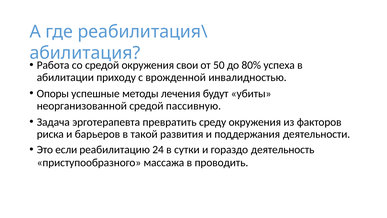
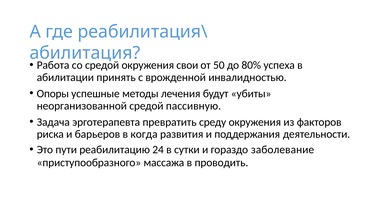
приходу: приходу -> принять
такой: такой -> когда
если: если -> пути
деятельность: деятельность -> заболевание
